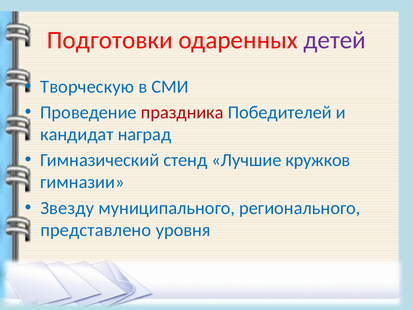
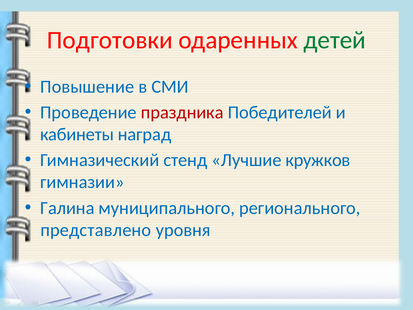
детей colour: purple -> green
Творческую: Творческую -> Повышение
кандидат: кандидат -> кабинеты
Звезду: Звезду -> Галина
